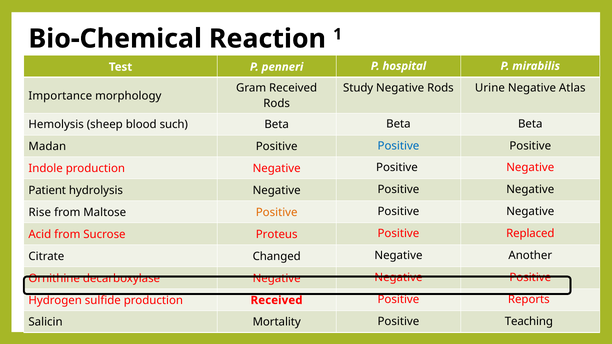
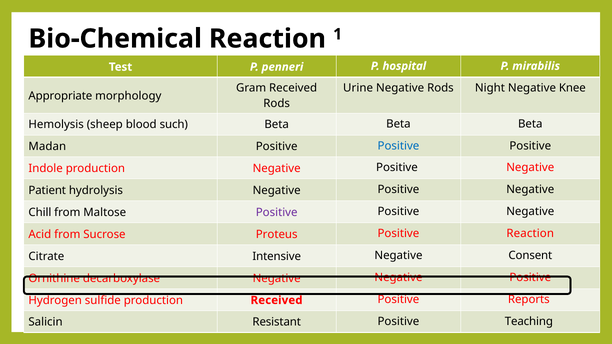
Study: Study -> Urine
Urine: Urine -> Night
Atlas: Atlas -> Knee
Importance: Importance -> Appropriate
Rise: Rise -> Chill
Positive at (277, 213) colour: orange -> purple
Positive Replaced: Replaced -> Reaction
Changed: Changed -> Intensive
Another: Another -> Consent
Mortality: Mortality -> Resistant
